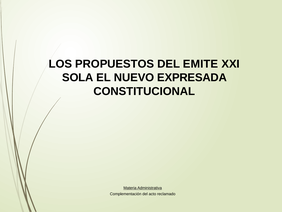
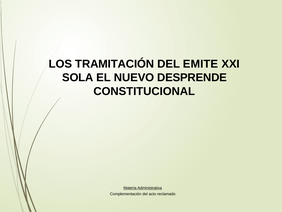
PROPUESTOS: PROPUESTOS -> TRAMITACIÓN
EXPRESADA: EXPRESADA -> DESPRENDE
